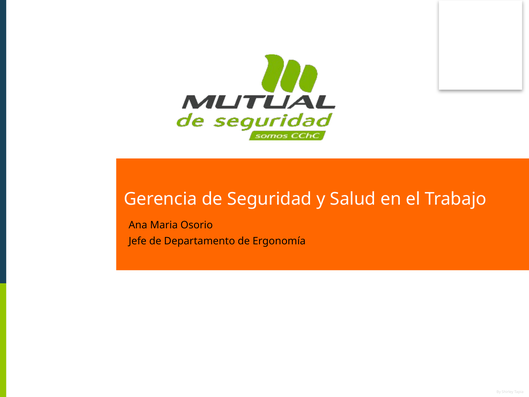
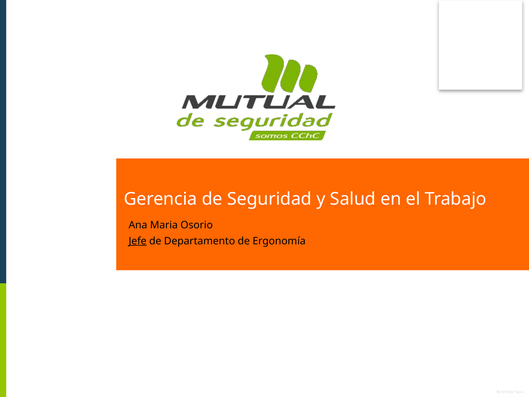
Jefe underline: none -> present
